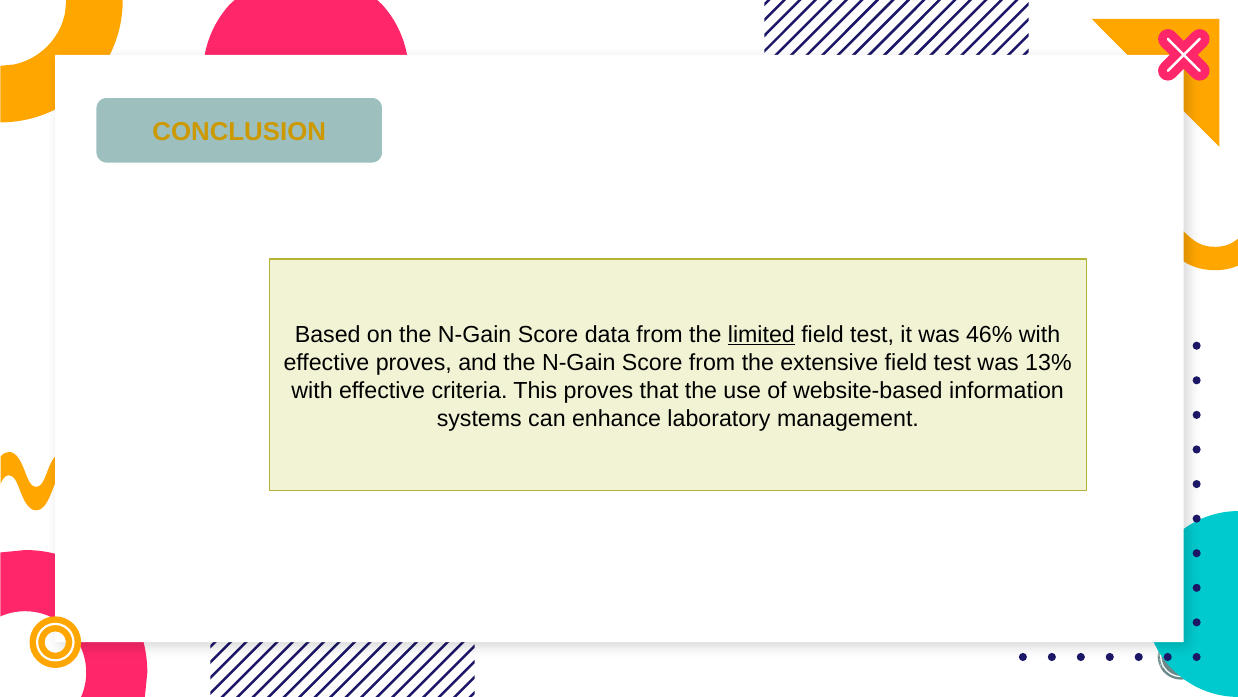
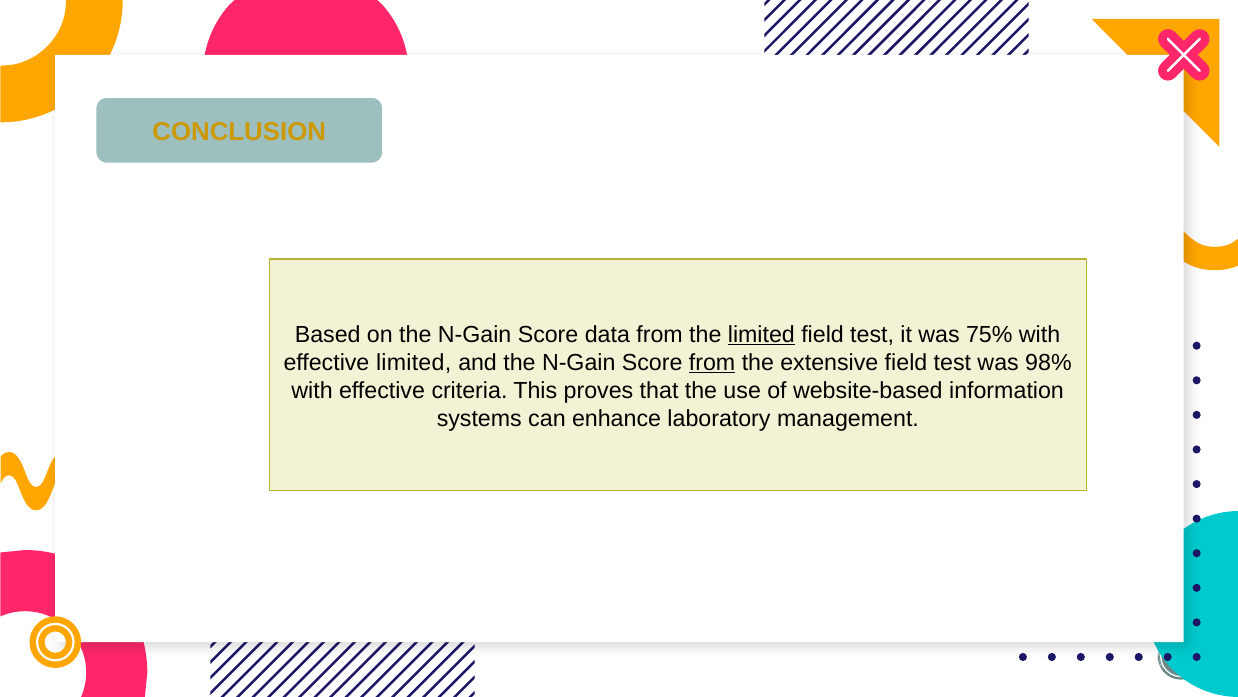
46%: 46% -> 75%
effective proves: proves -> limited
from at (712, 362) underline: none -> present
13%: 13% -> 98%
